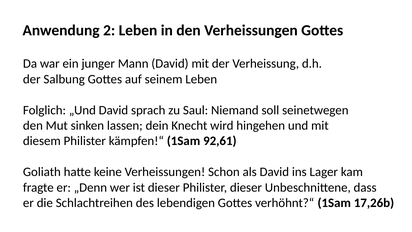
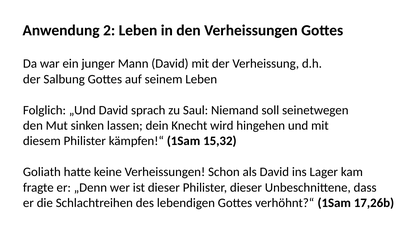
92,61: 92,61 -> 15,32
